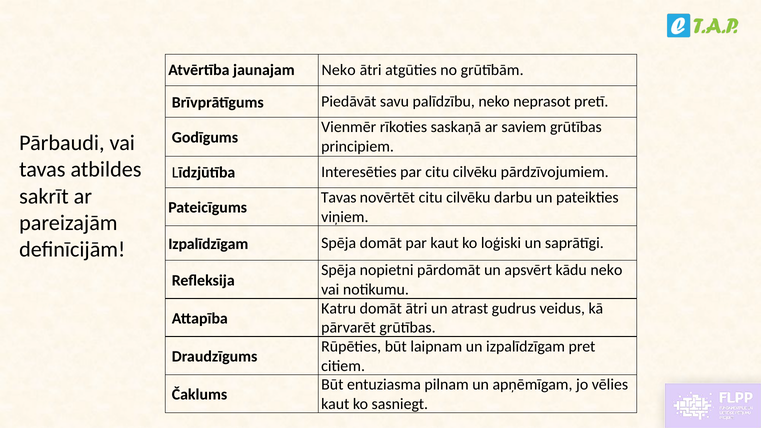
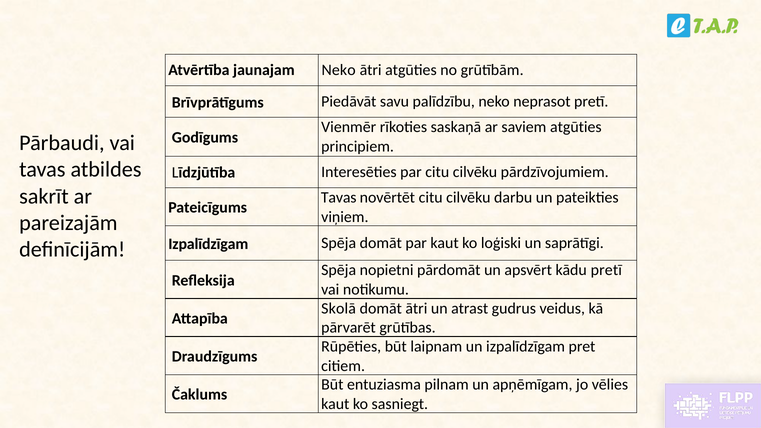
saviem grūtības: grūtības -> atgūties
kādu neko: neko -> pretī
Katru: Katru -> Skolā
